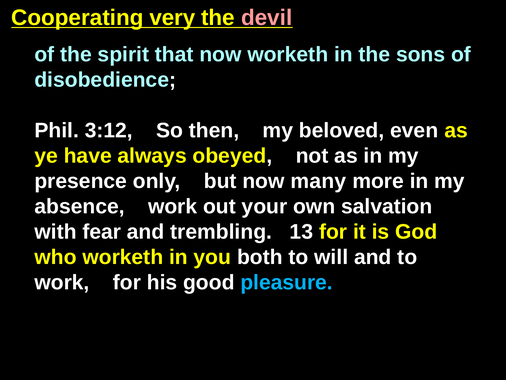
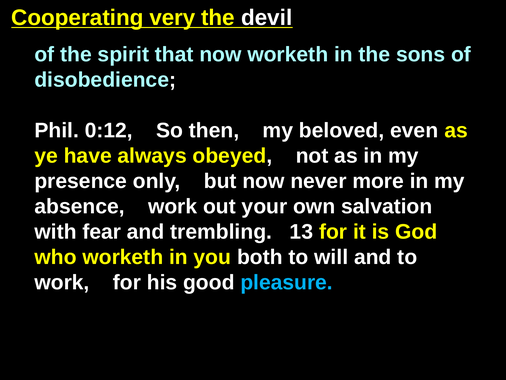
devil colour: pink -> white
3:12: 3:12 -> 0:12
many: many -> never
